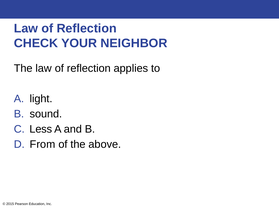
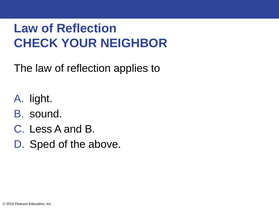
From: From -> Sped
